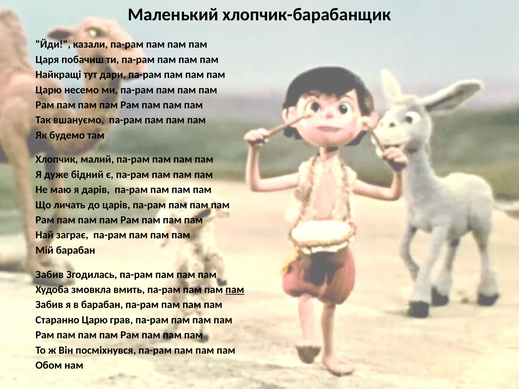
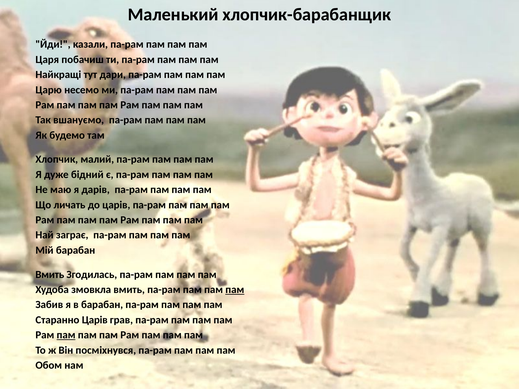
Забив at (50, 275): Забив -> Вмить
Старанно Царю: Царю -> Царів
пам at (66, 335) underline: none -> present
